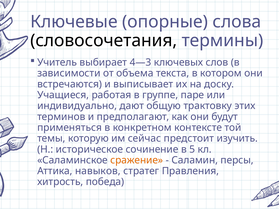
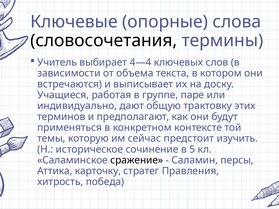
4—3: 4—3 -> 4—4
сражение colour: orange -> black
навыков: навыков -> карточку
